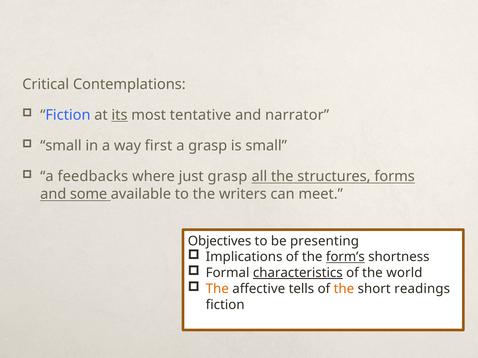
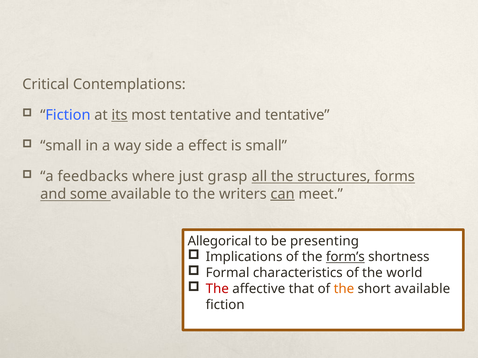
and narrator: narrator -> tentative
first: first -> side
a grasp: grasp -> effect
can underline: none -> present
Objectives: Objectives -> Allegorical
characteristics underline: present -> none
The at (217, 289) colour: orange -> red
tells: tells -> that
short readings: readings -> available
